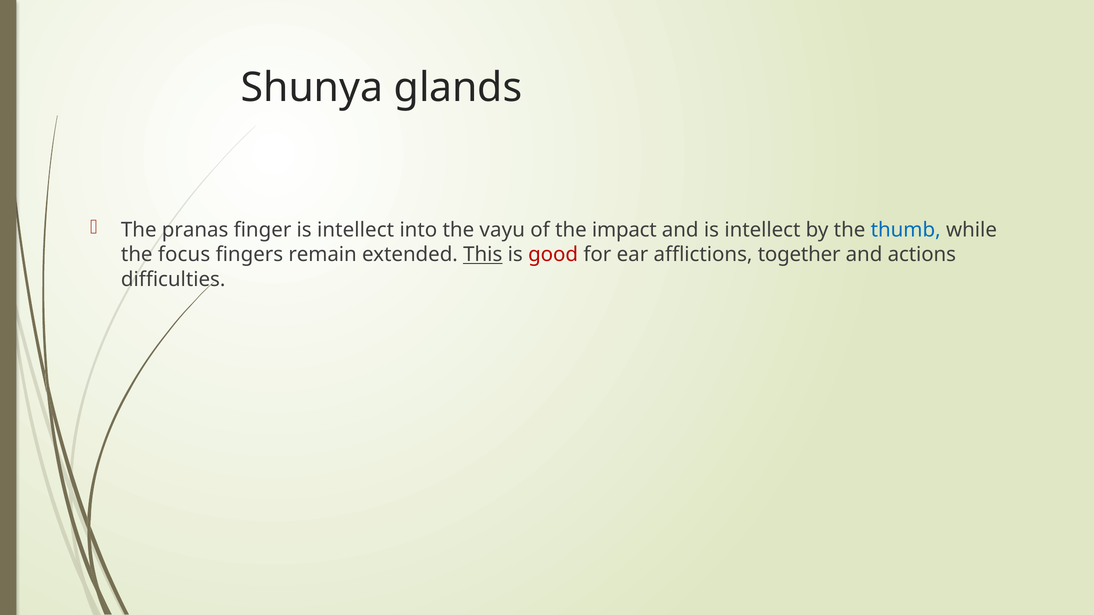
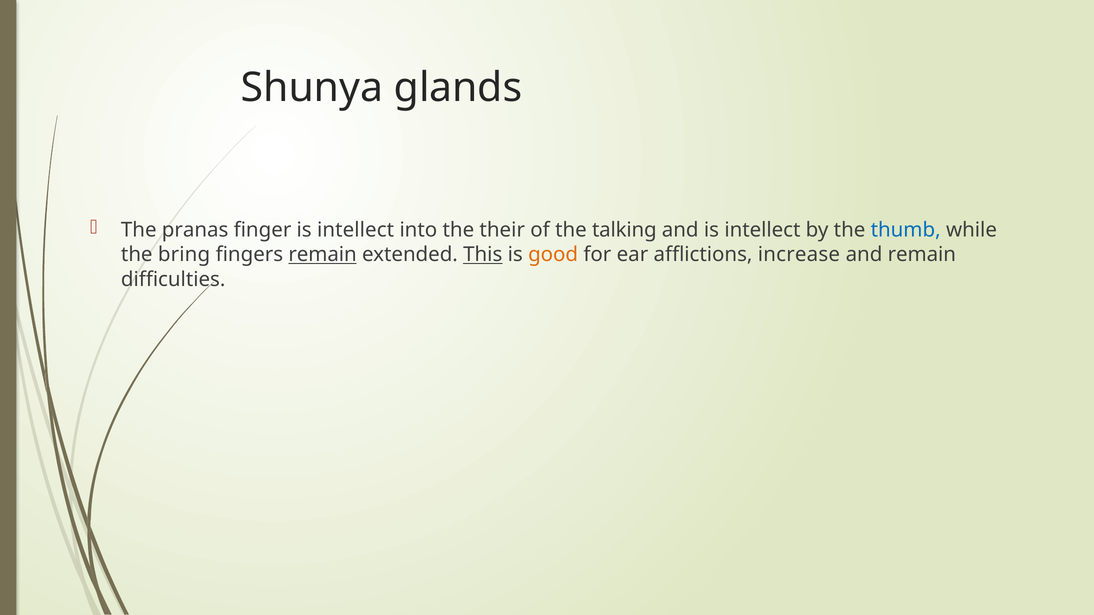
vayu: vayu -> their
impact: impact -> talking
focus: focus -> bring
remain at (323, 255) underline: none -> present
good colour: red -> orange
together: together -> increase
and actions: actions -> remain
